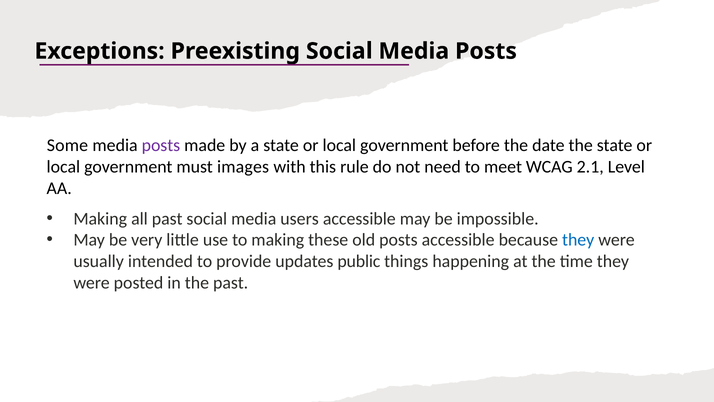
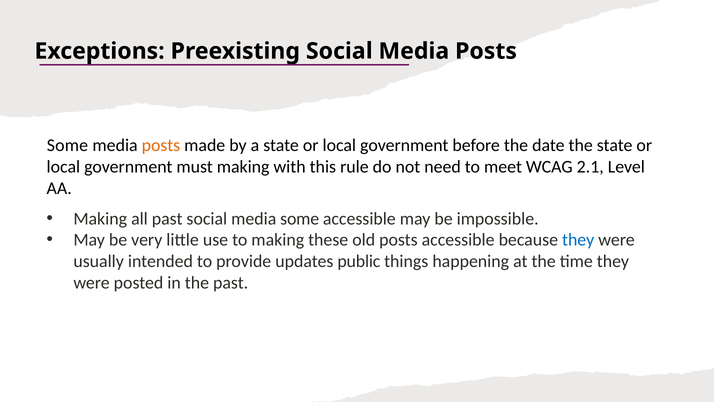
posts at (161, 145) colour: purple -> orange
must images: images -> making
media users: users -> some
